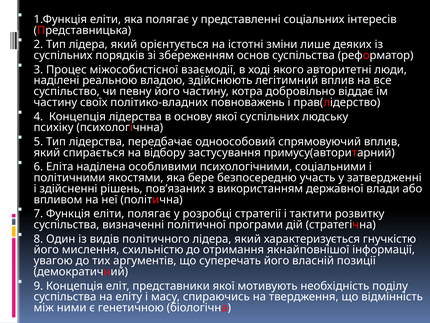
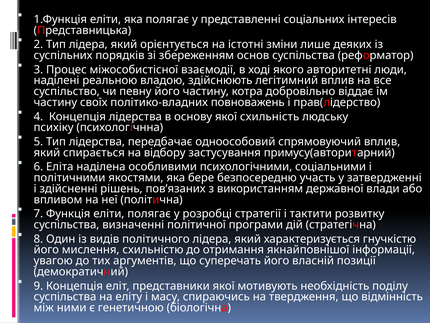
якої суспільних: суспільних -> схильність
